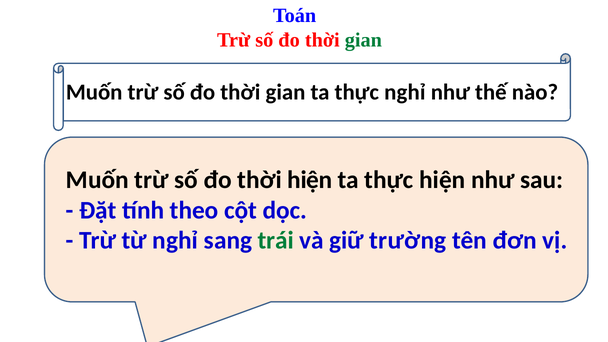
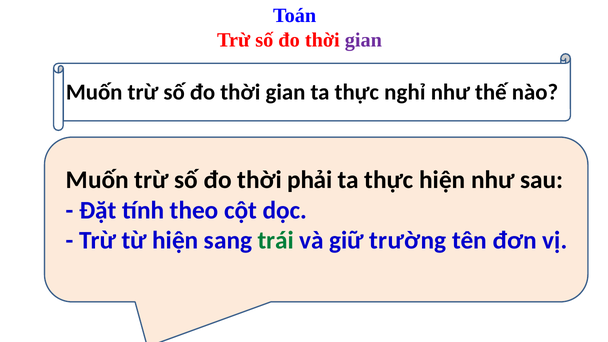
gian at (363, 40) colour: green -> purple
thời hiện: hiện -> phải
từ nghỉ: nghỉ -> hiện
